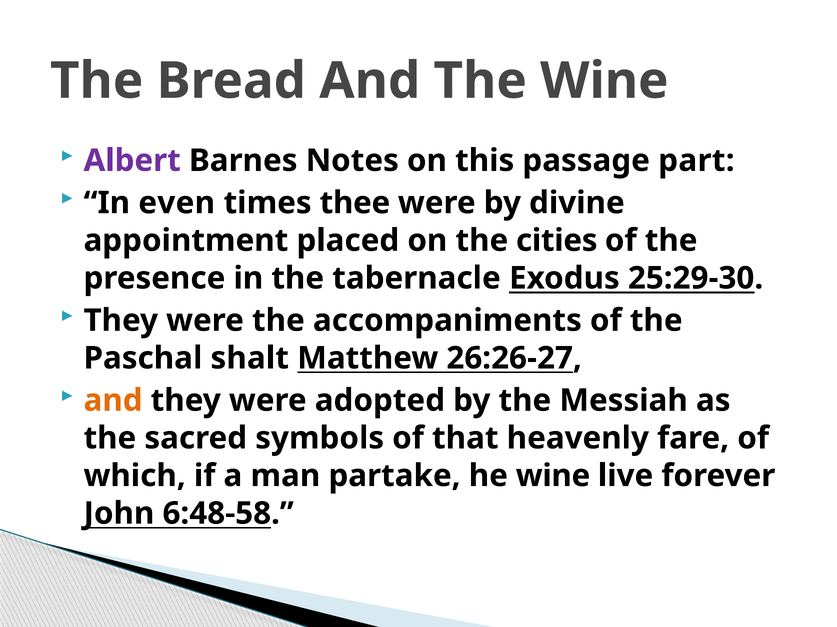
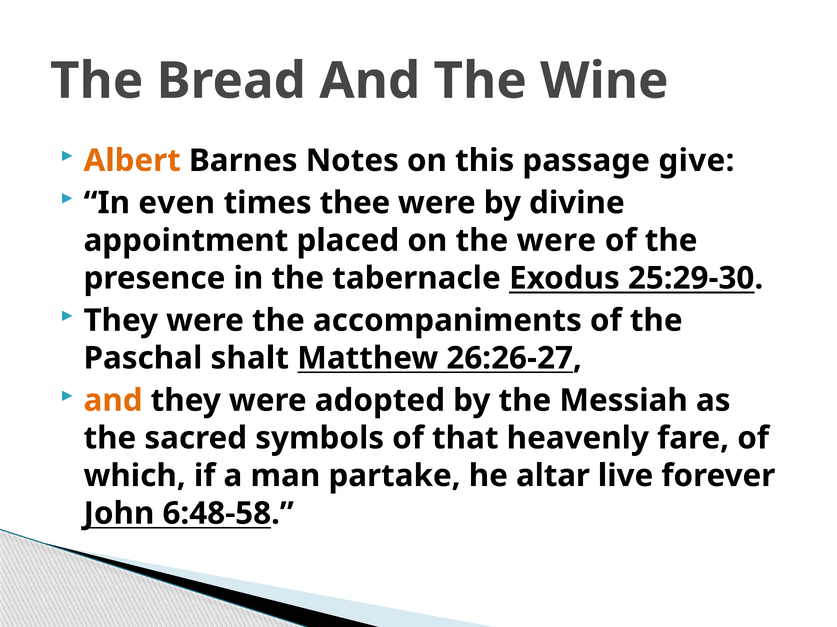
Albert colour: purple -> orange
part: part -> give
the cities: cities -> were
he wine: wine -> altar
